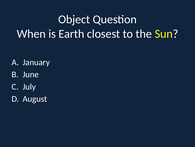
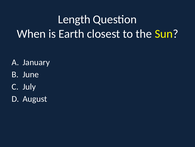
Object: Object -> Length
